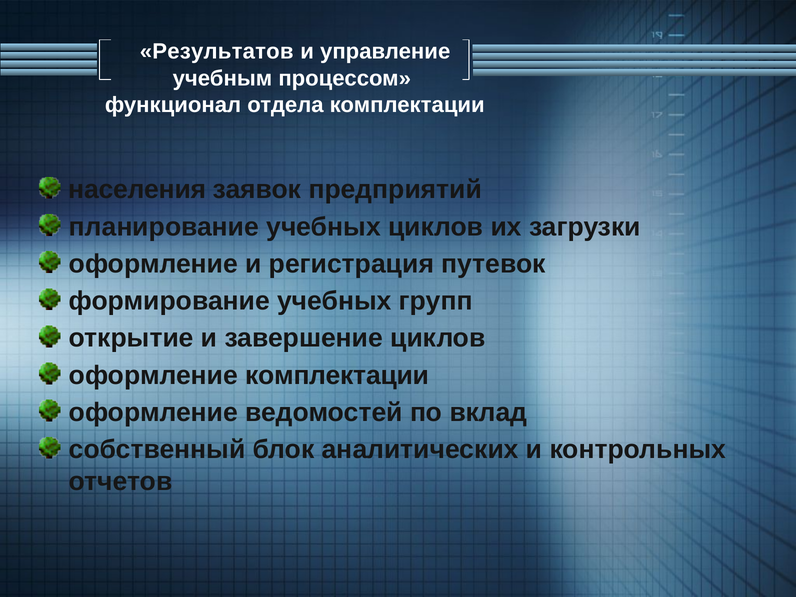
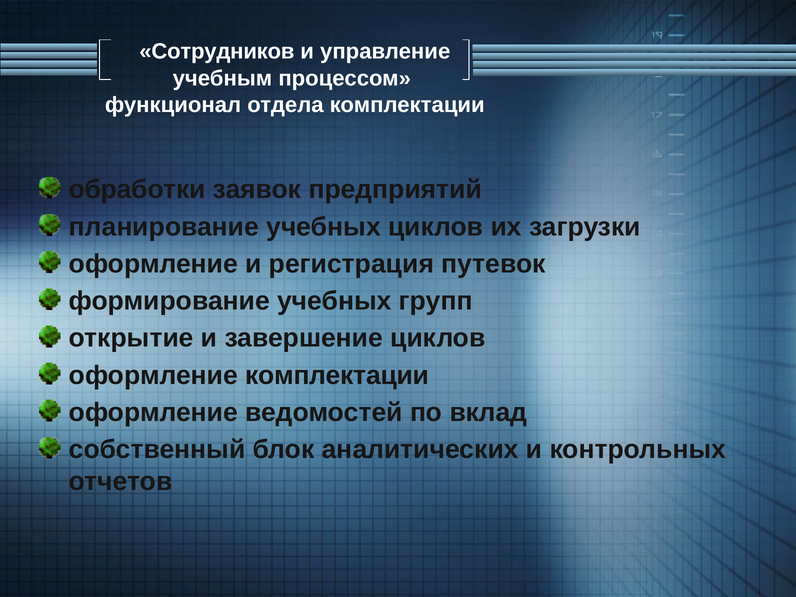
Результатов: Результатов -> Сотрудников
населения: населения -> обработки
